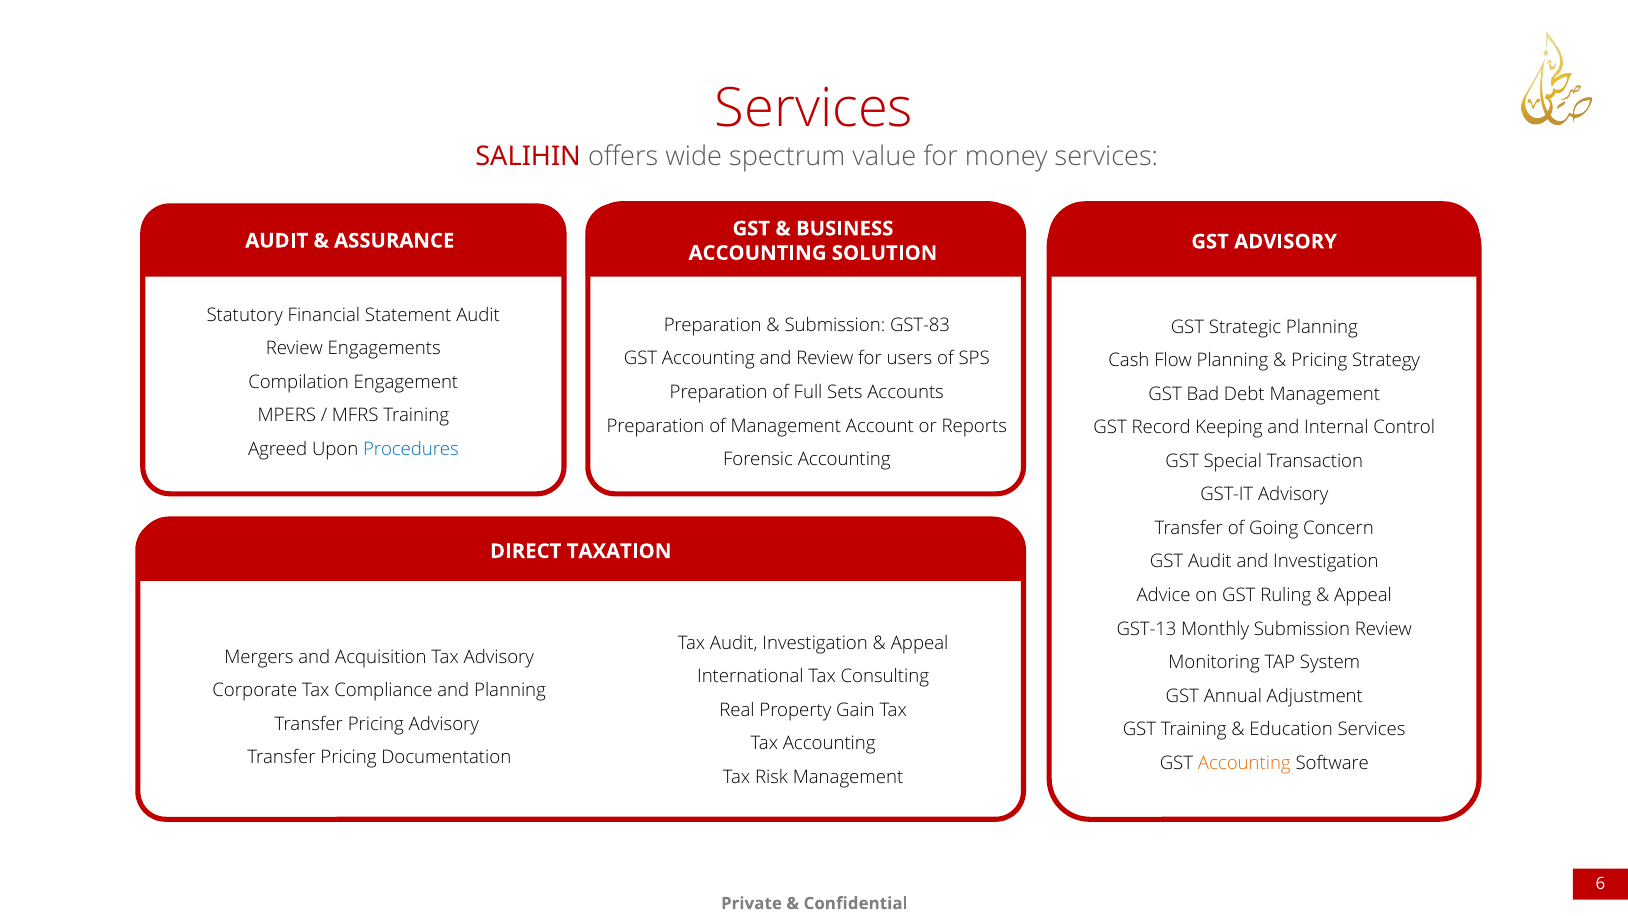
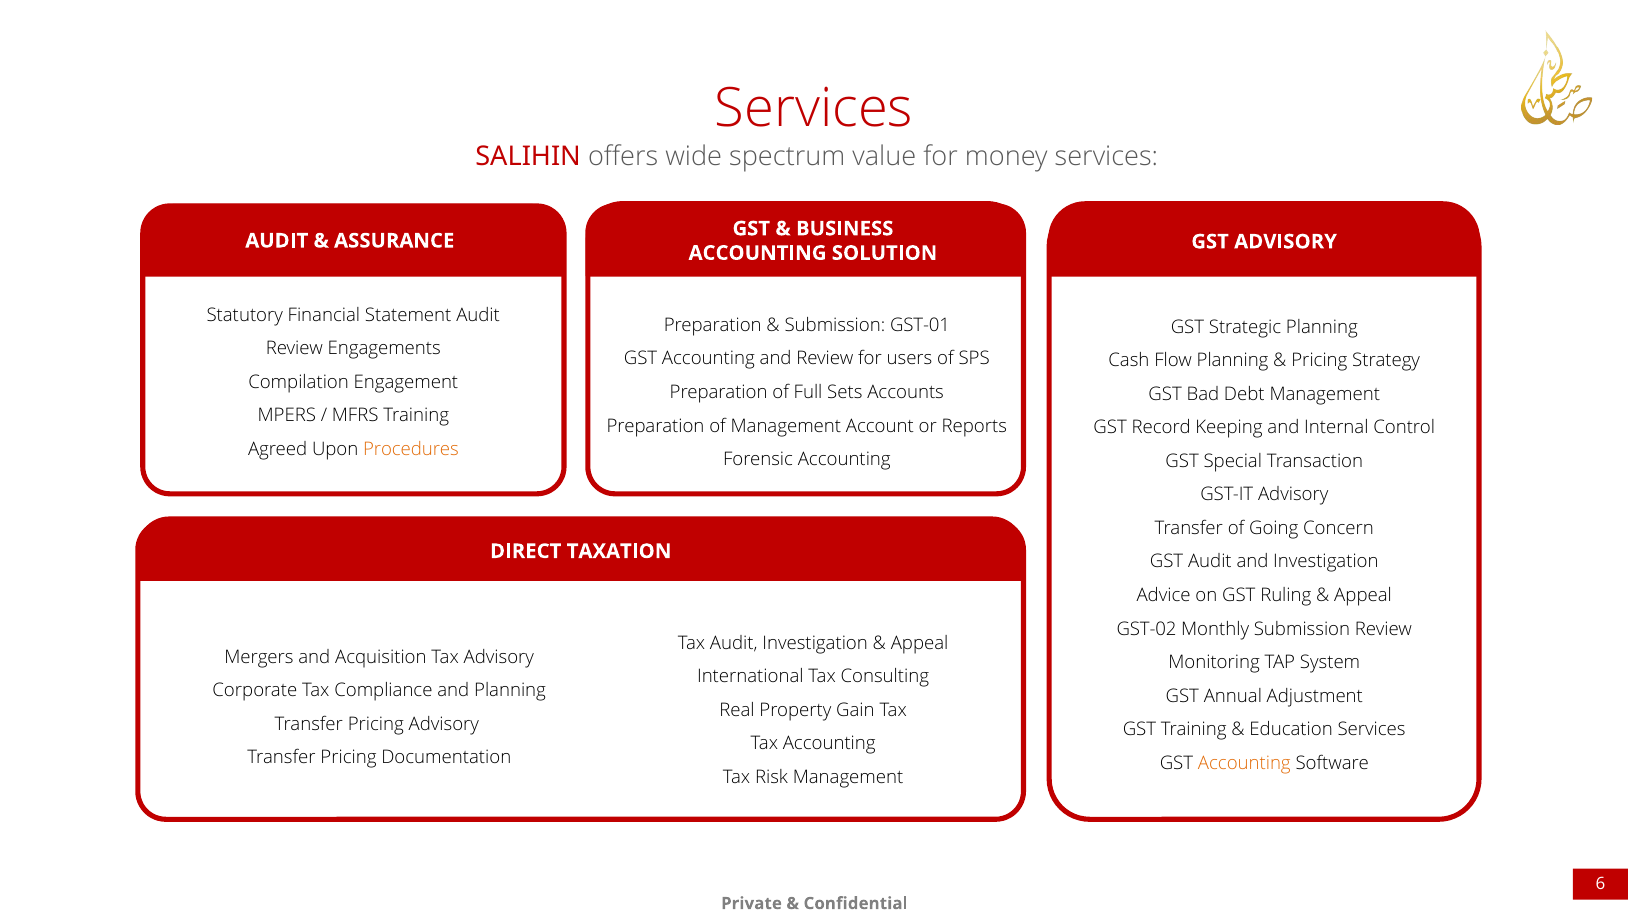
GST-83: GST-83 -> GST-01
Procedures colour: blue -> orange
GST-13: GST-13 -> GST-02
